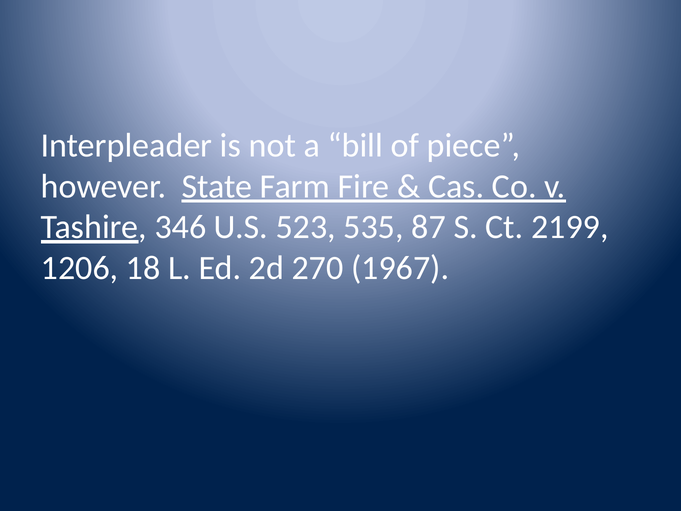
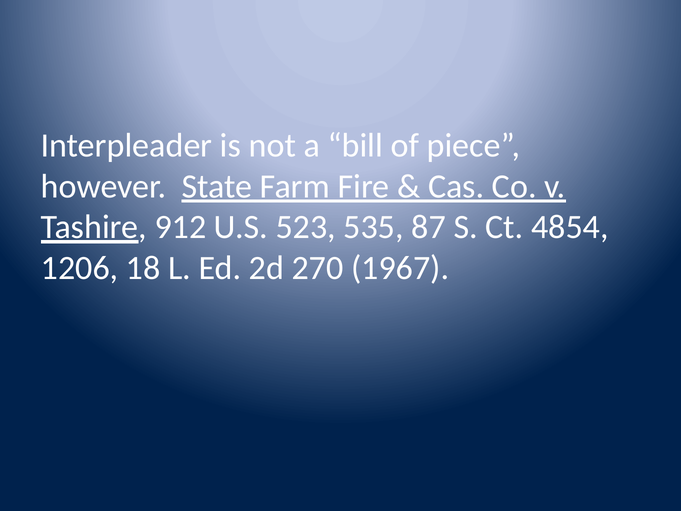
346: 346 -> 912
2199: 2199 -> 4854
